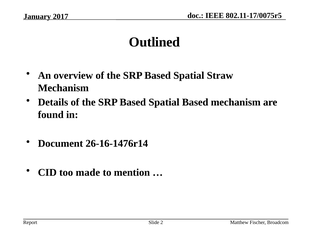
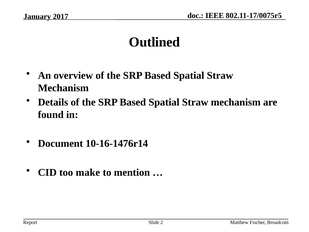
Based at (195, 102): Based -> Straw
26-16-1476r14: 26-16-1476r14 -> 10-16-1476r14
made: made -> make
